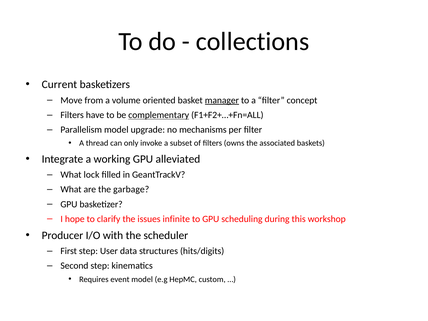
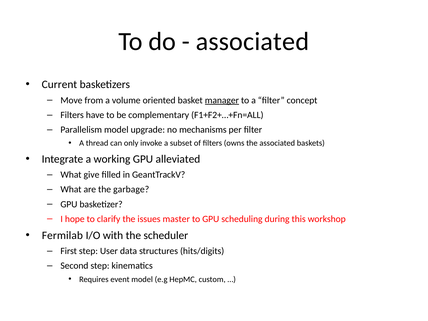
collections at (253, 41): collections -> associated
complementary underline: present -> none
lock: lock -> give
infinite: infinite -> master
Producer: Producer -> Fermilab
